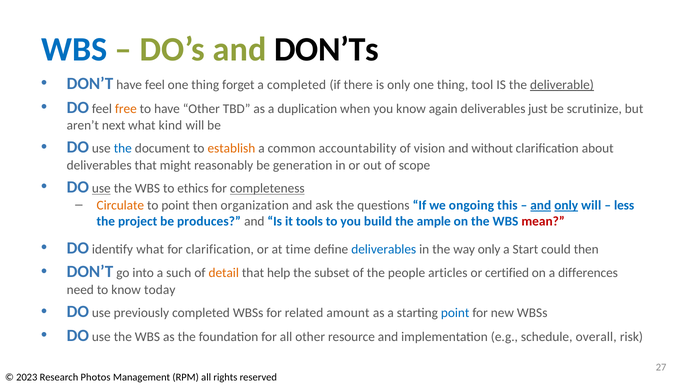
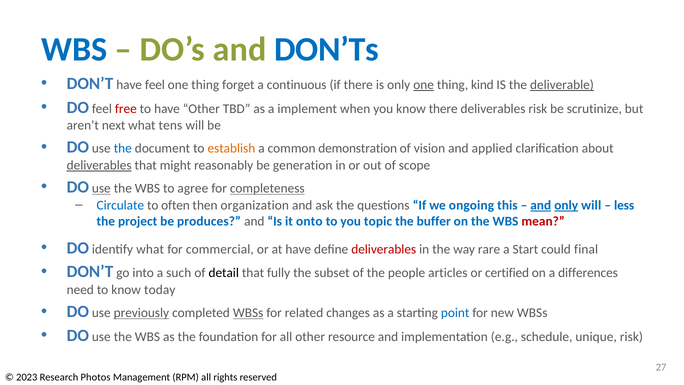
DON’Ts colour: black -> blue
a completed: completed -> continuous
one at (424, 85) underline: none -> present
tool: tool -> kind
free colour: orange -> red
duplication: duplication -> implement
know again: again -> there
deliverables just: just -> risk
kind: kind -> tens
accountability: accountability -> demonstration
without: without -> applied
deliverables at (99, 165) underline: none -> present
ethics: ethics -> agree
Circulate colour: orange -> blue
to point: point -> often
tools: tools -> onto
build: build -> topic
ample: ample -> buffer
for clarification: clarification -> commercial
at time: time -> have
deliverables at (384, 249) colour: blue -> red
way only: only -> rare
could then: then -> final
detail colour: orange -> black
help: help -> fully
previously underline: none -> present
WBSs at (248, 313) underline: none -> present
amount: amount -> changes
overall: overall -> unique
